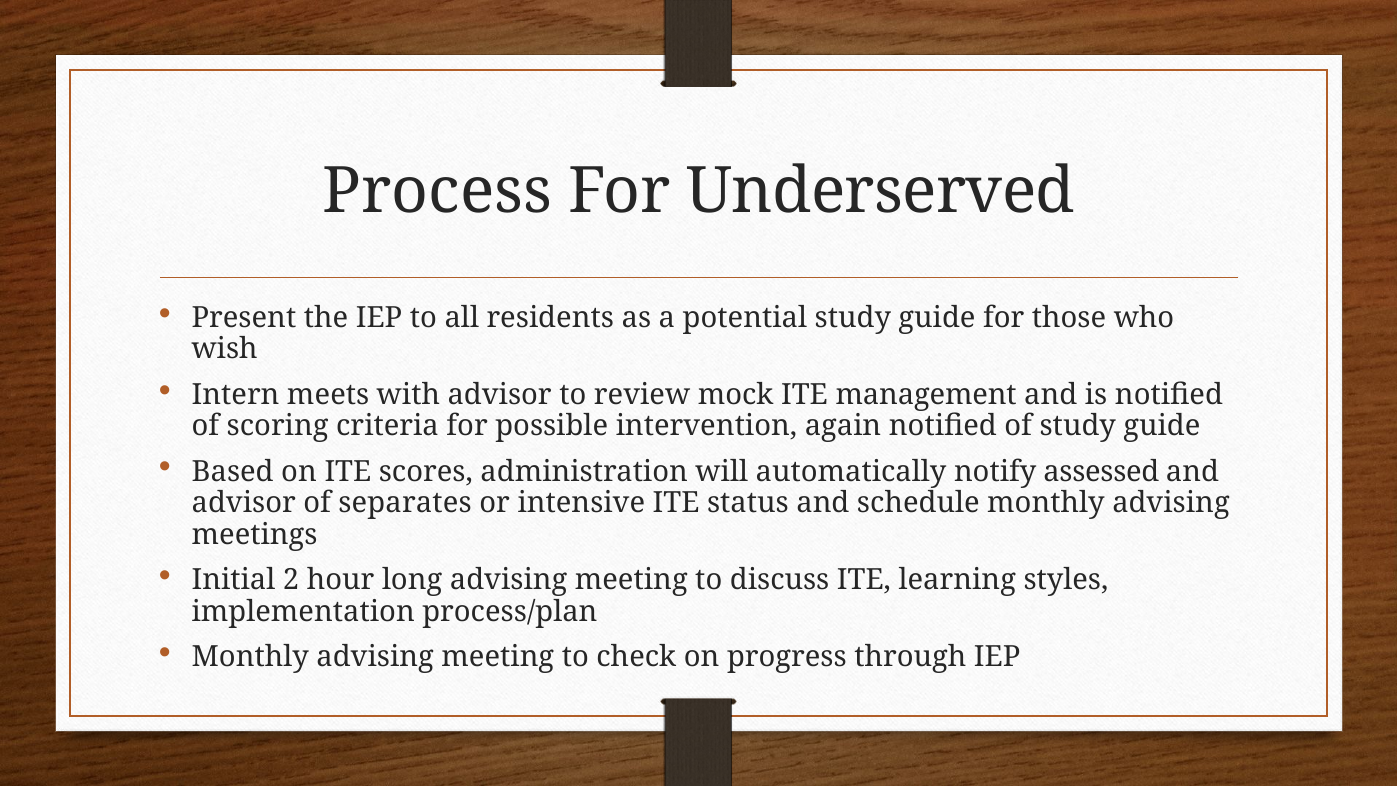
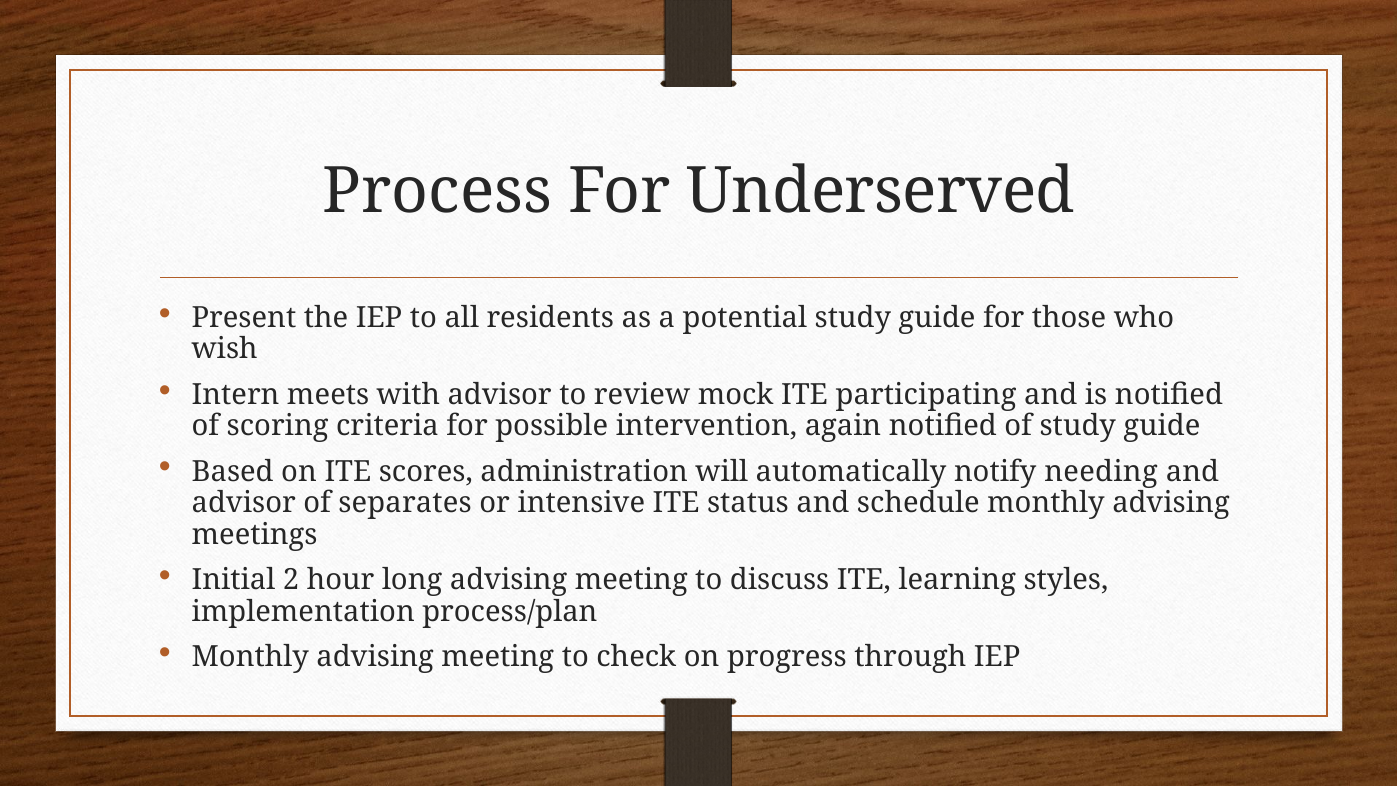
management: management -> participating
assessed: assessed -> needing
